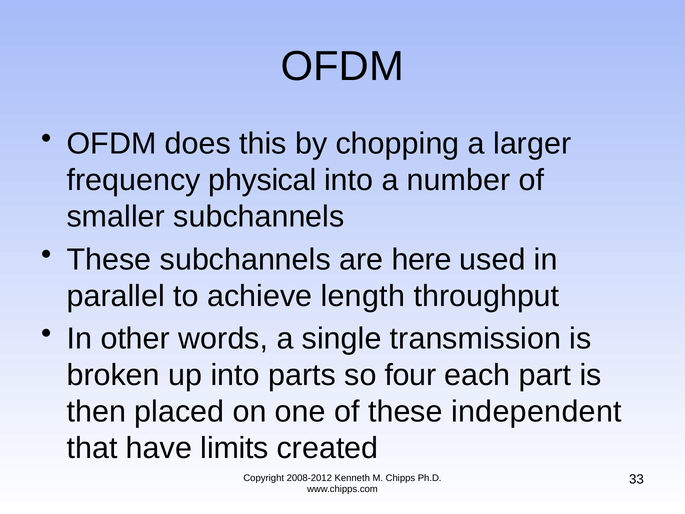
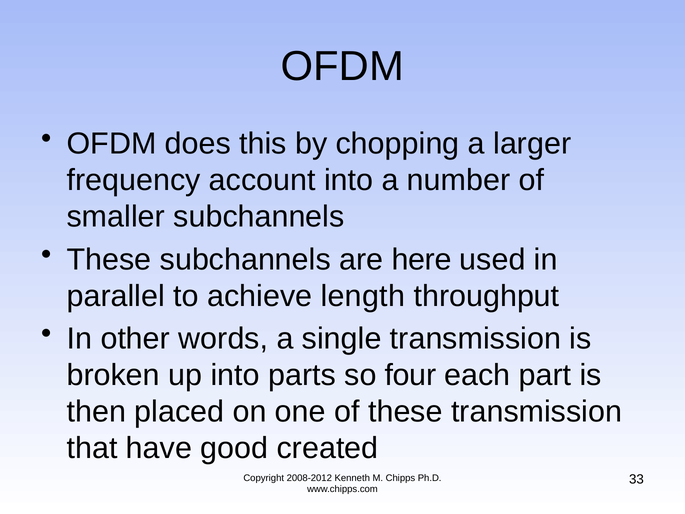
physical: physical -> account
these independent: independent -> transmission
limits: limits -> good
